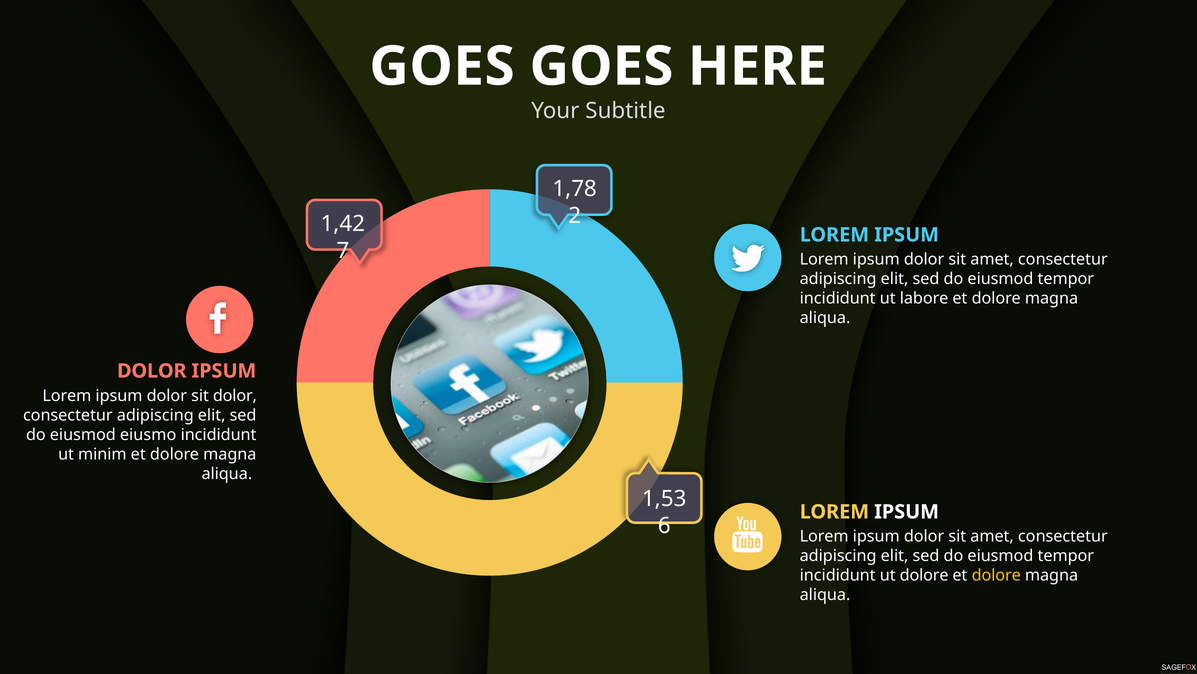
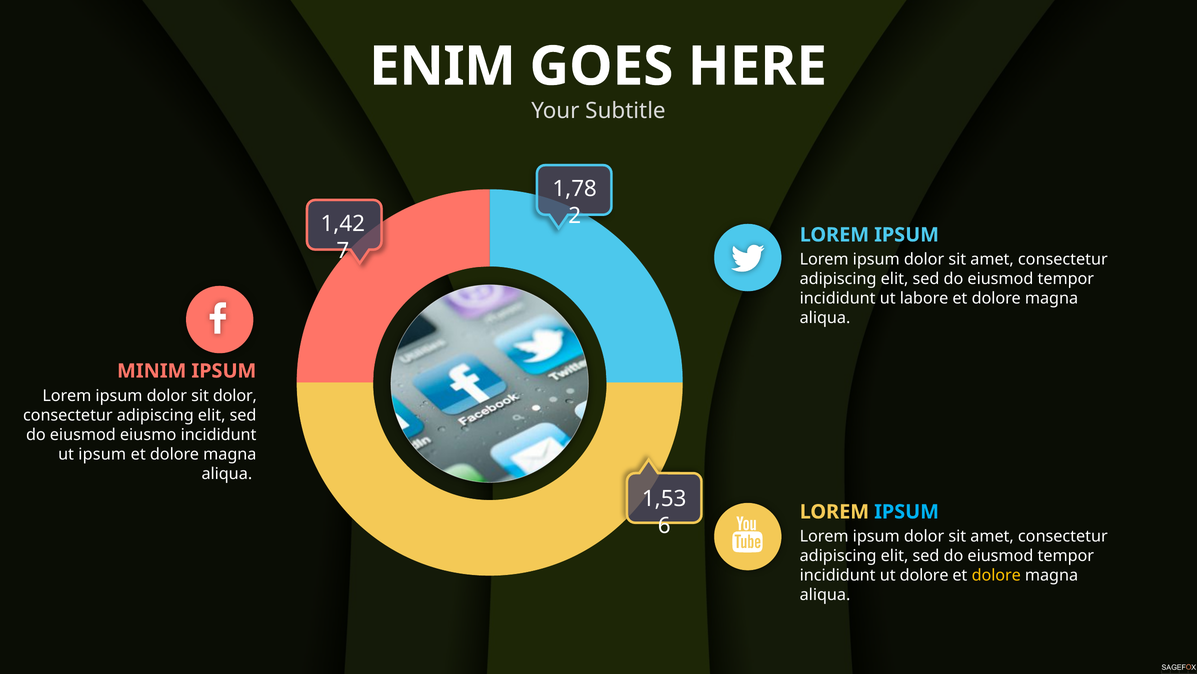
GOES at (442, 66): GOES -> ENIM
DOLOR at (152, 371): DOLOR -> MINIM
ut minim: minim -> ipsum
IPSUM at (907, 511) colour: white -> light blue
